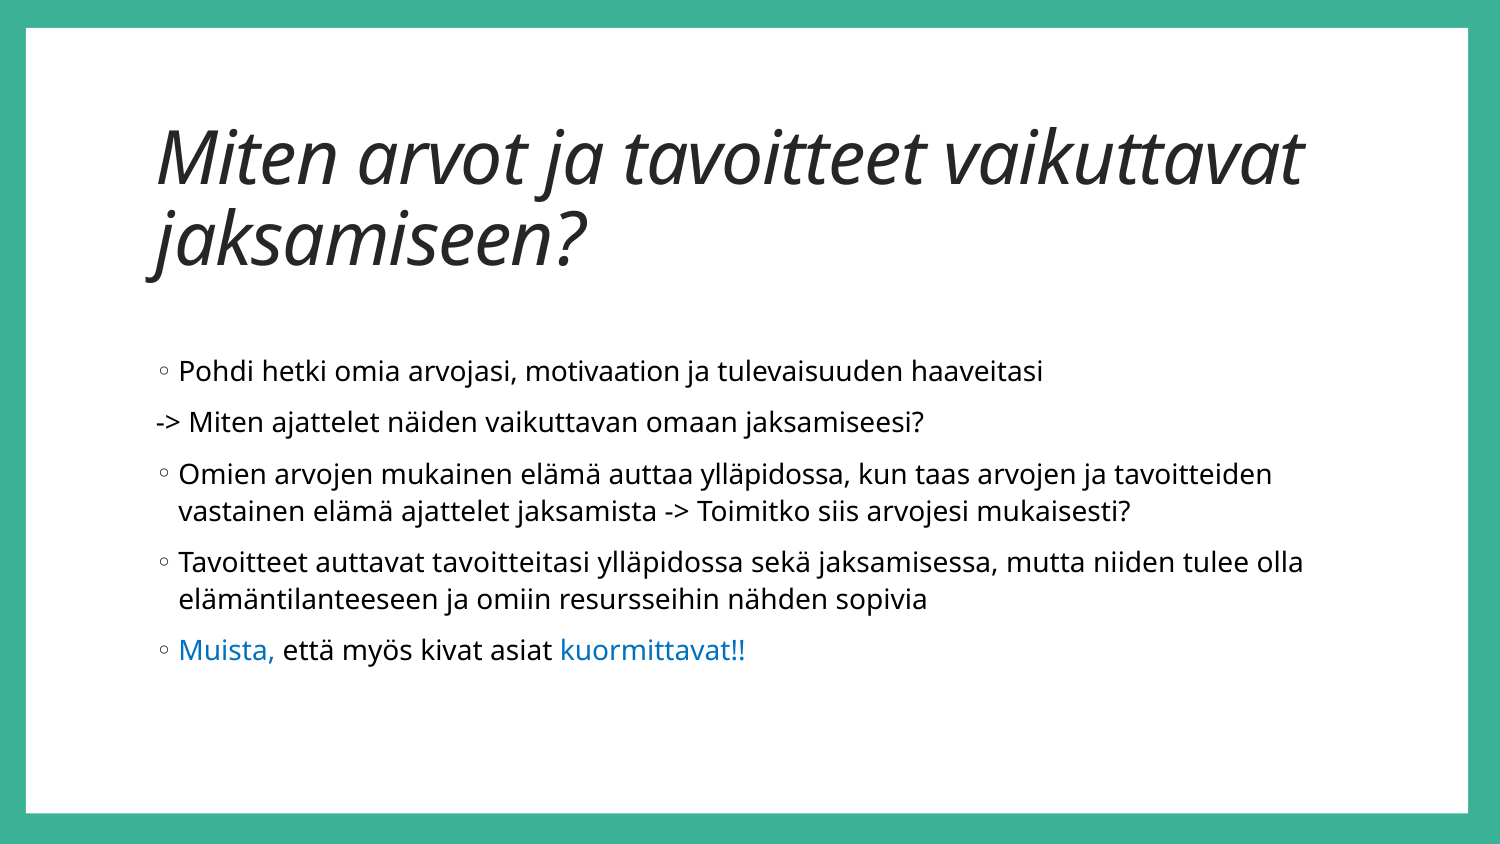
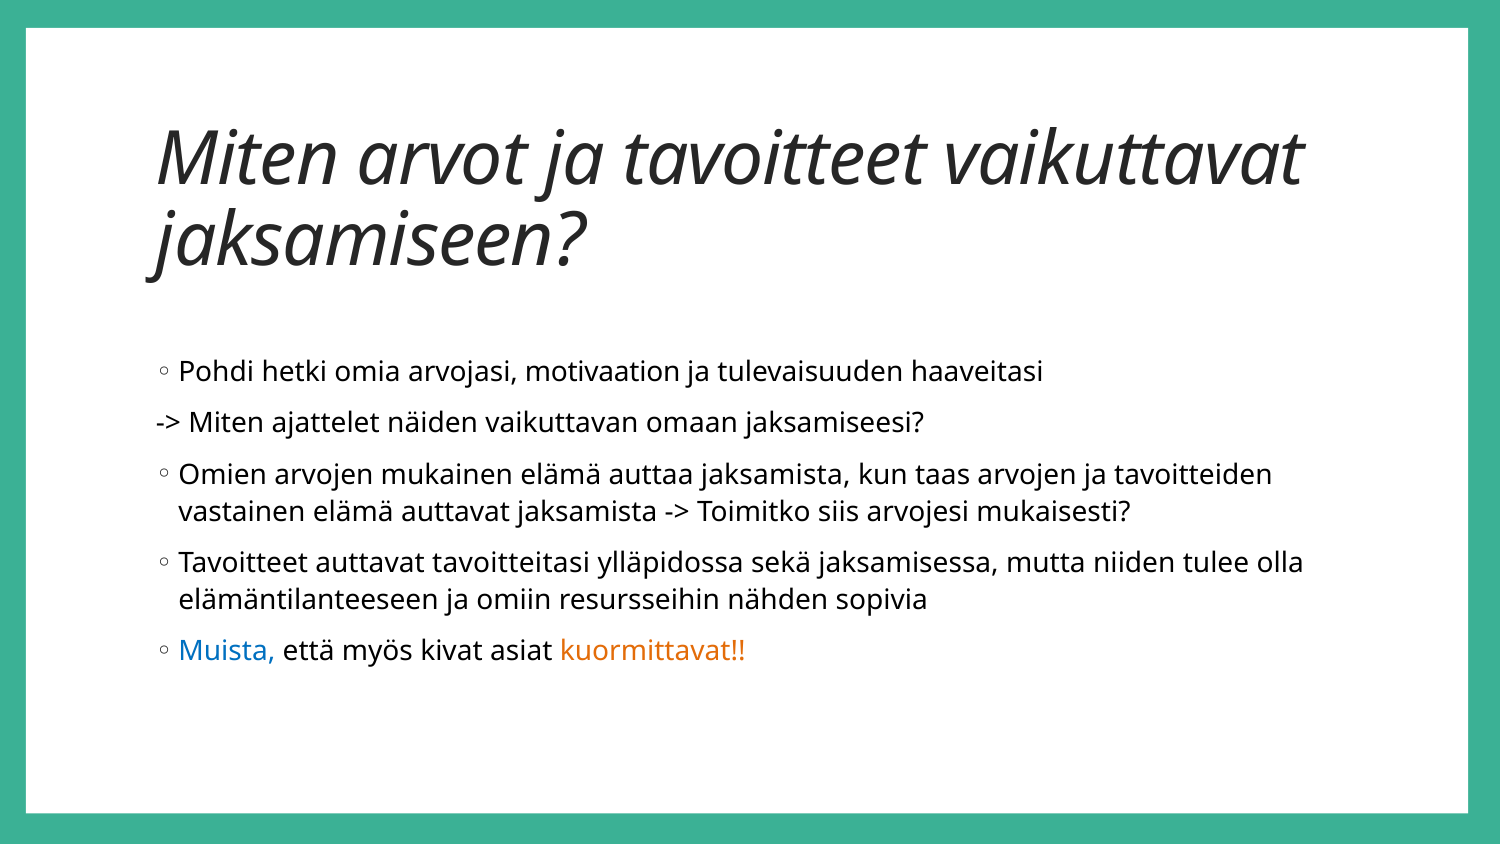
auttaa ylläpidossa: ylläpidossa -> jaksamista
elämä ajattelet: ajattelet -> auttavat
kuormittavat colour: blue -> orange
